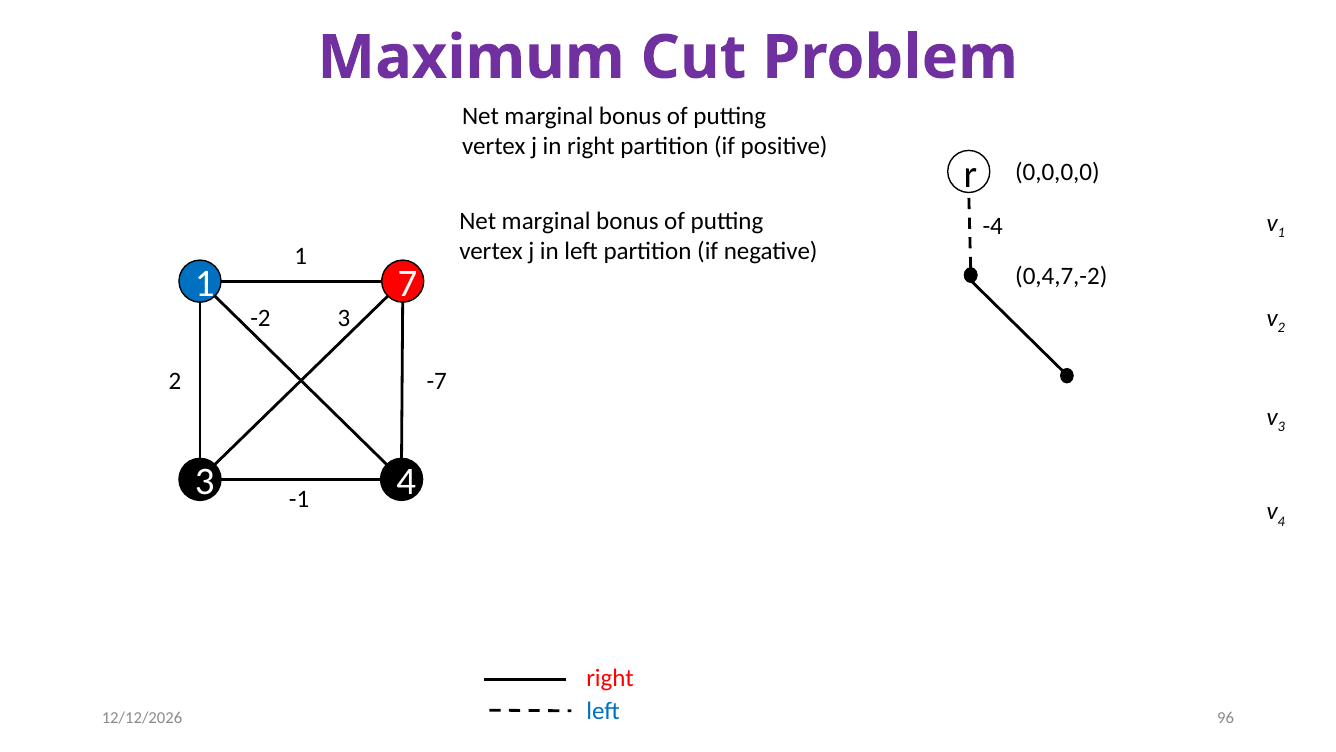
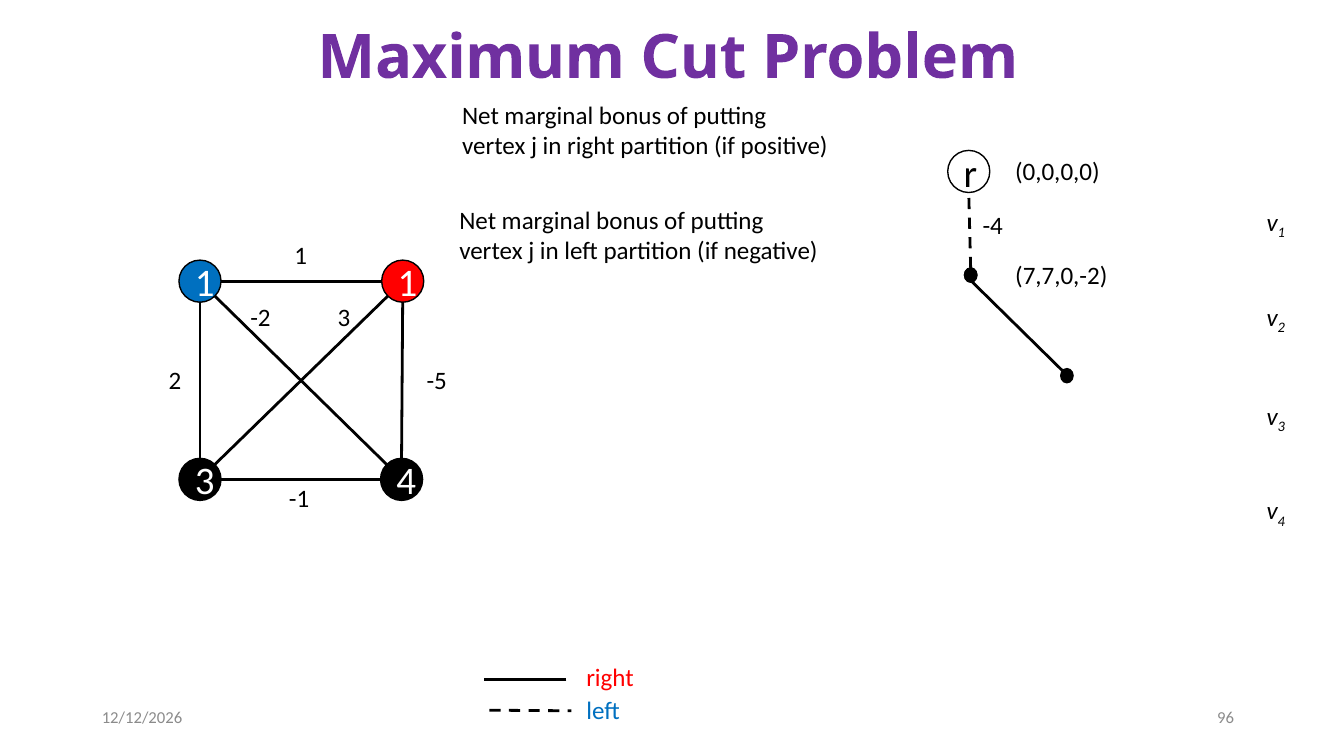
0,4,7,-2: 0,4,7,-2 -> 7,7,0,-2
1 7: 7 -> 1
-7: -7 -> -5
